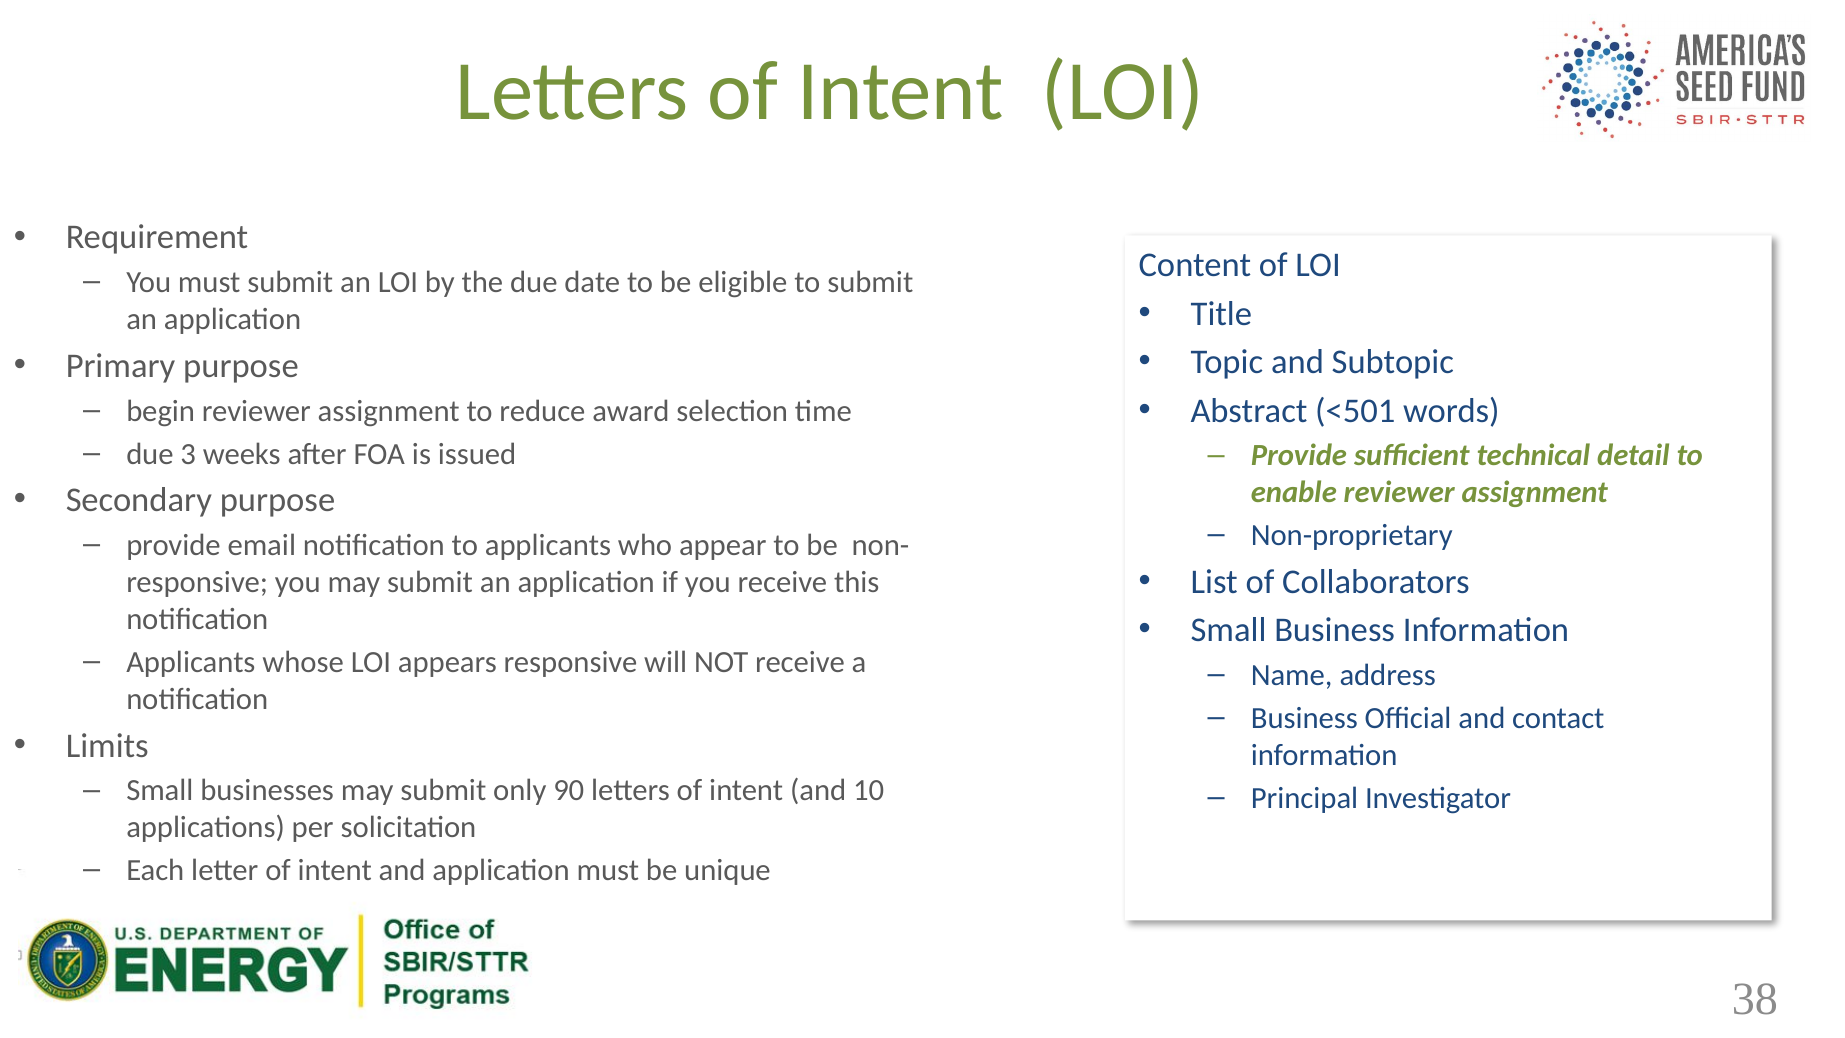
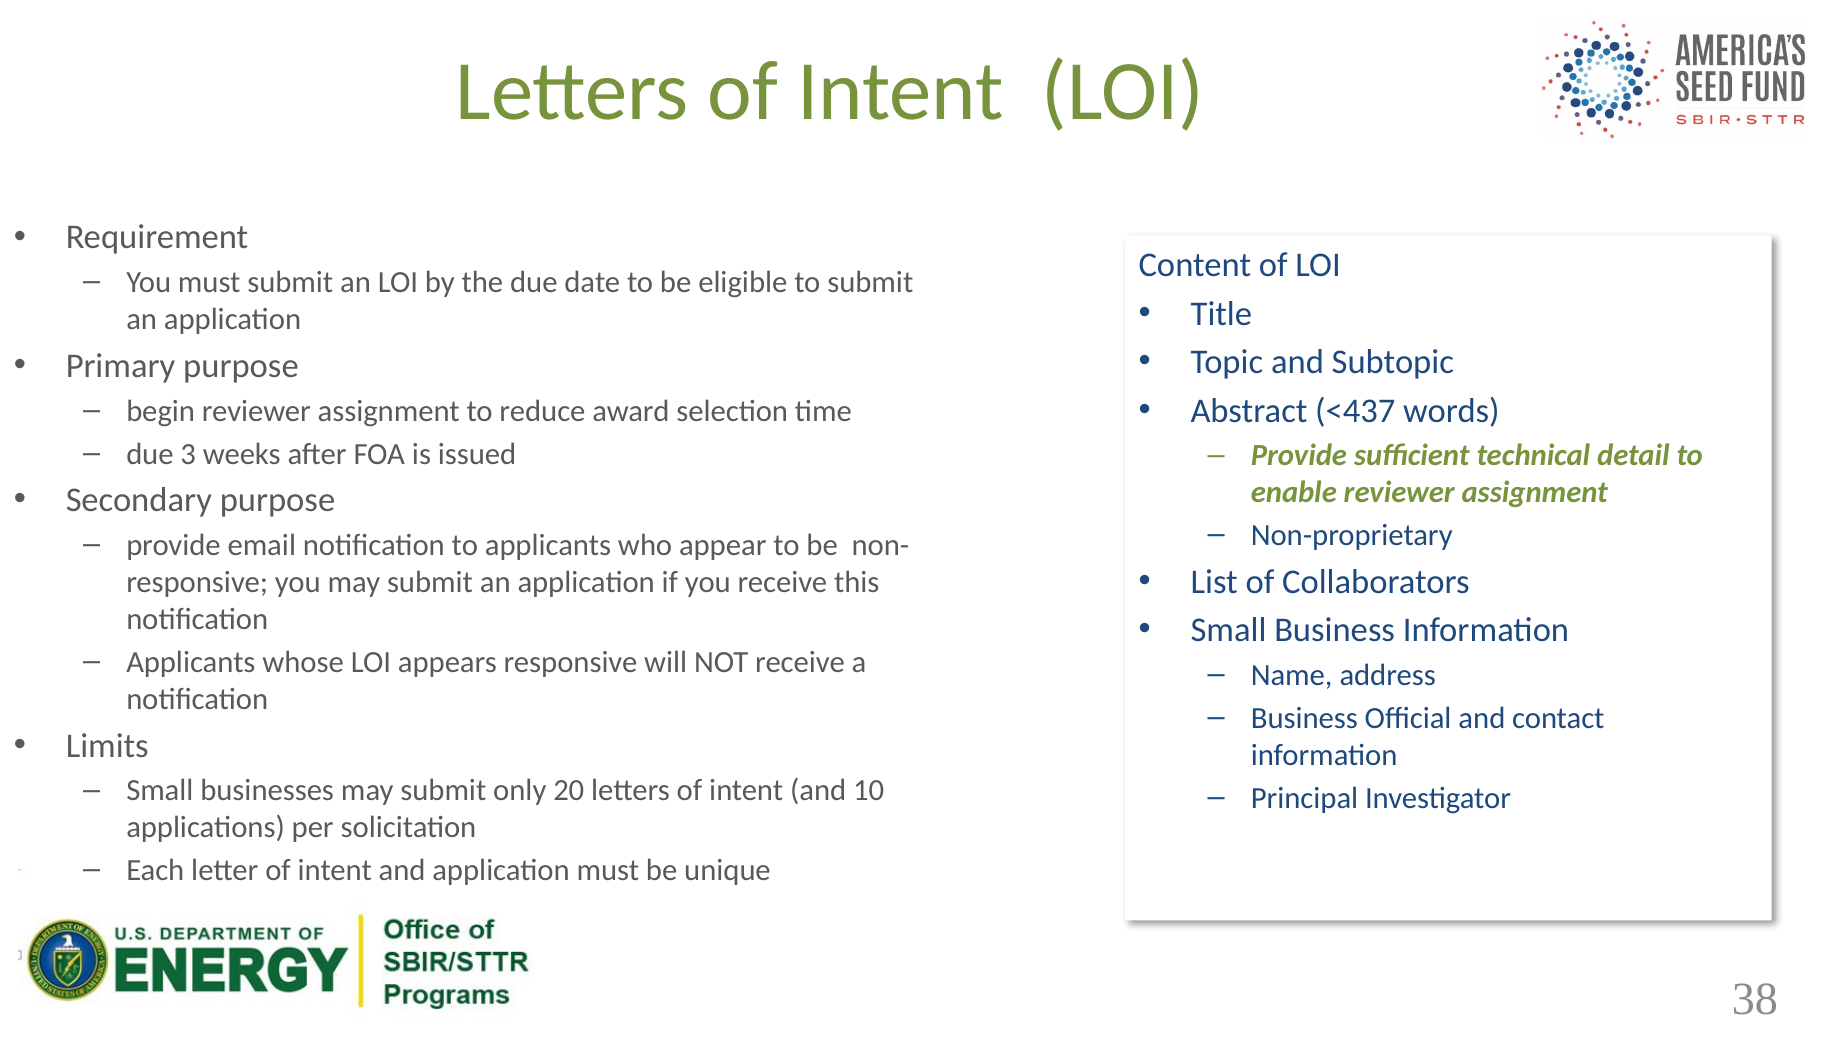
<501: <501 -> <437
90: 90 -> 20
